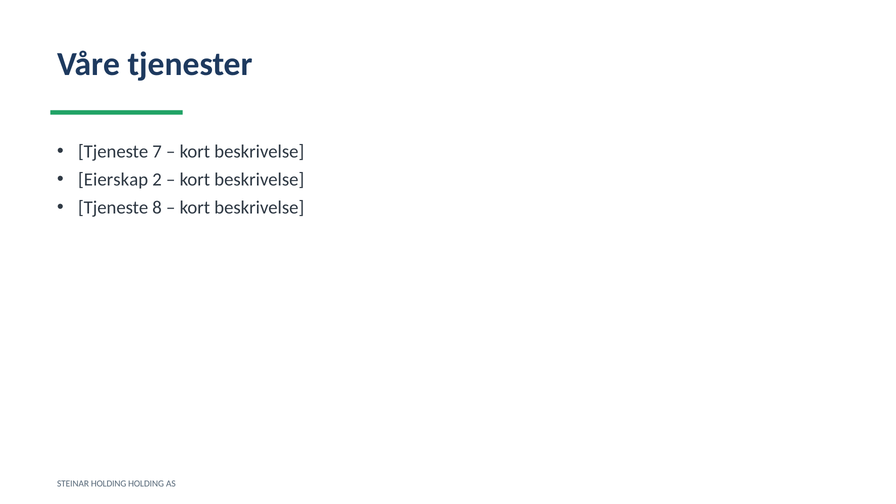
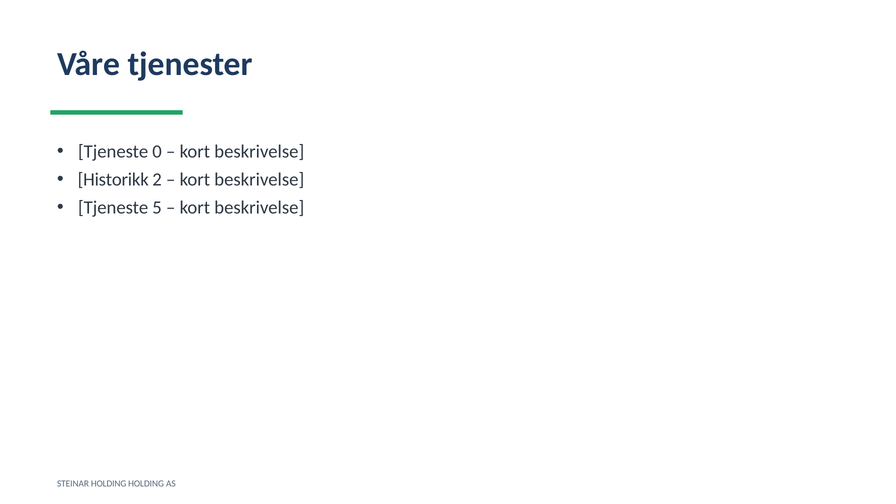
7: 7 -> 0
Eierskap: Eierskap -> Historikk
8: 8 -> 5
